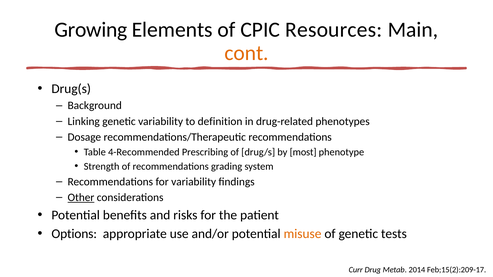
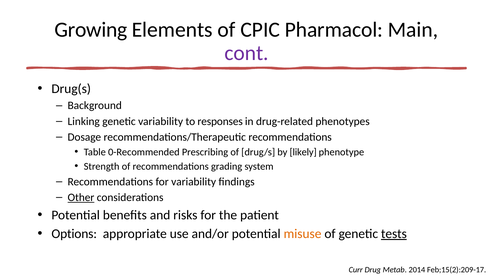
Resources: Resources -> Pharmacol
cont colour: orange -> purple
definition: definition -> responses
4-Recommended: 4-Recommended -> 0-Recommended
most: most -> likely
tests underline: none -> present
